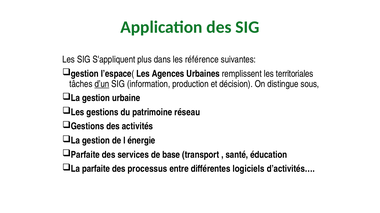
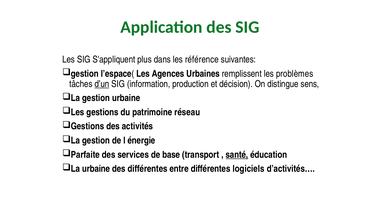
territoriales: territoriales -> problèmes
sous: sous -> sens
santé underline: none -> present
La parfaite: parfaite -> urbaine
des processus: processus -> différentes
